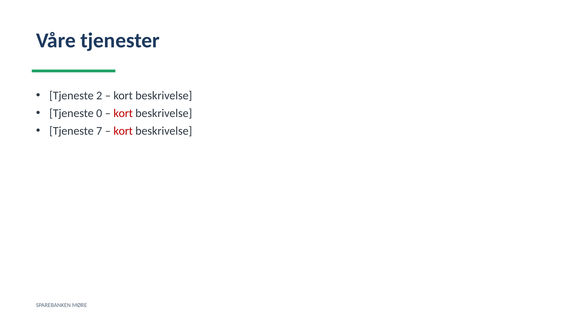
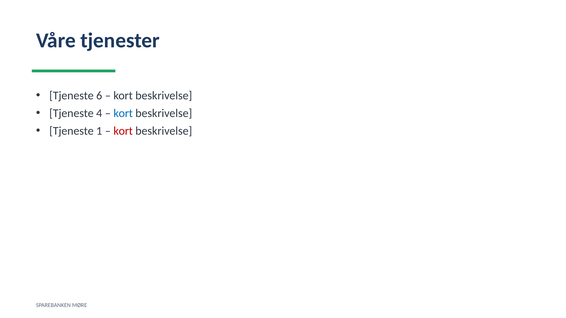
2: 2 -> 6
0: 0 -> 4
kort at (123, 114) colour: red -> blue
7: 7 -> 1
